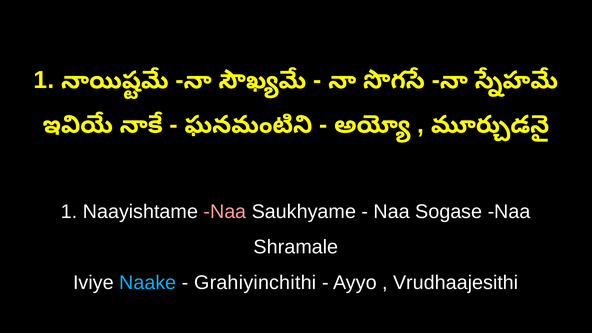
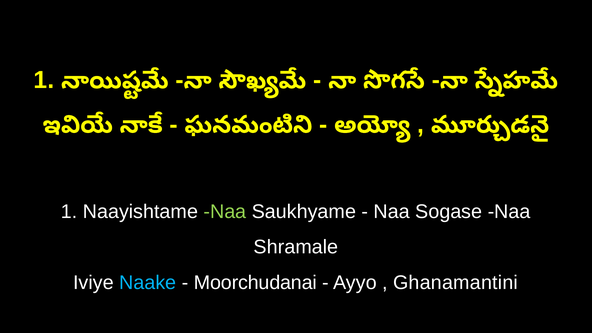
Naa at (225, 212) colour: pink -> light green
Grahiyinchithi: Grahiyinchithi -> Moorchudanai
Vrudhaajesithi: Vrudhaajesithi -> Ghanamantini
